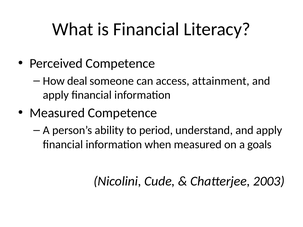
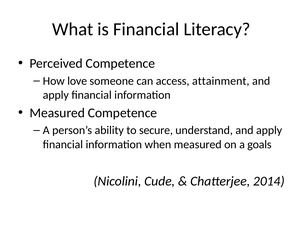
deal: deal -> love
period: period -> secure
2003: 2003 -> 2014
